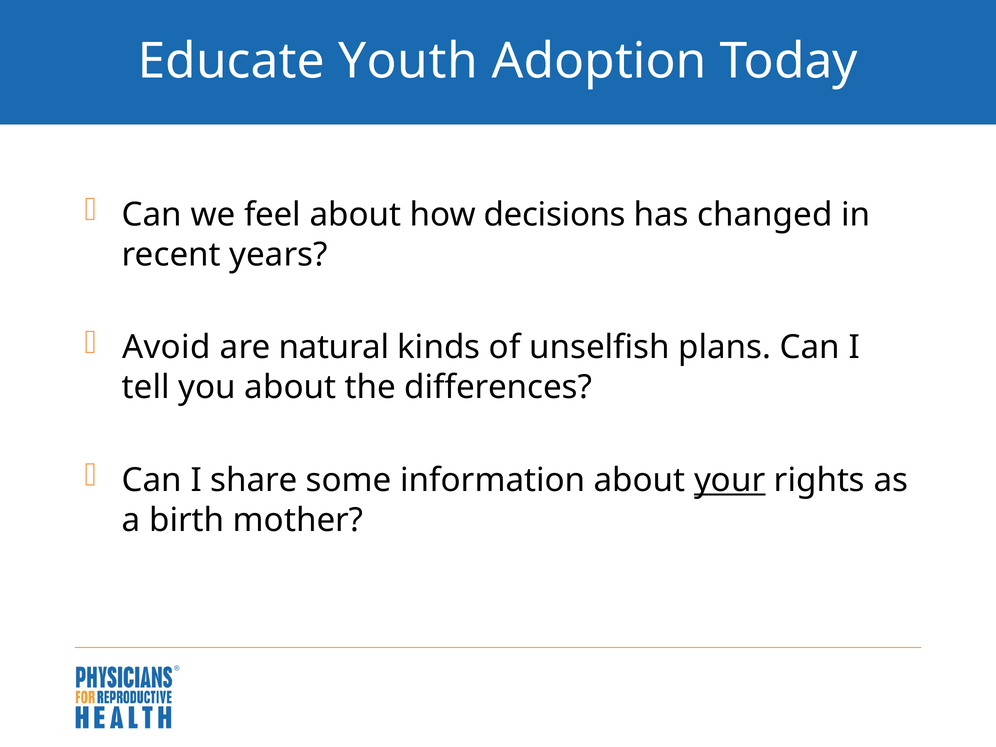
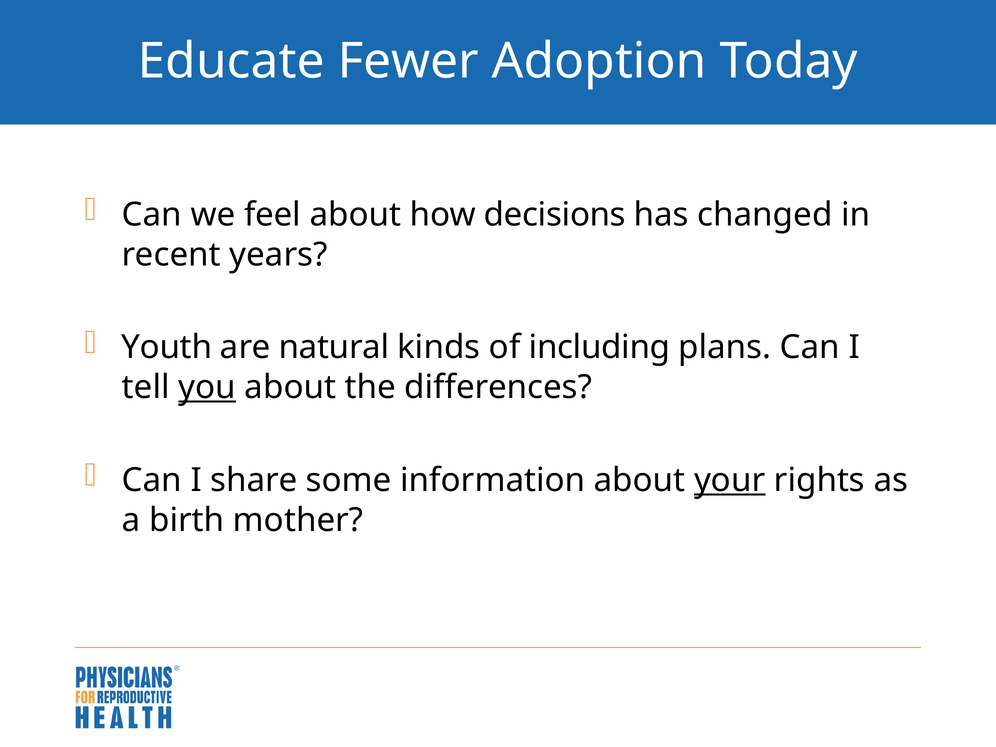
Youth: Youth -> Fewer
Avoid: Avoid -> Youth
unselfish: unselfish -> including
you underline: none -> present
